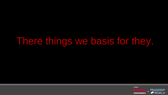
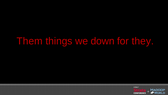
There: There -> Them
basis: basis -> down
